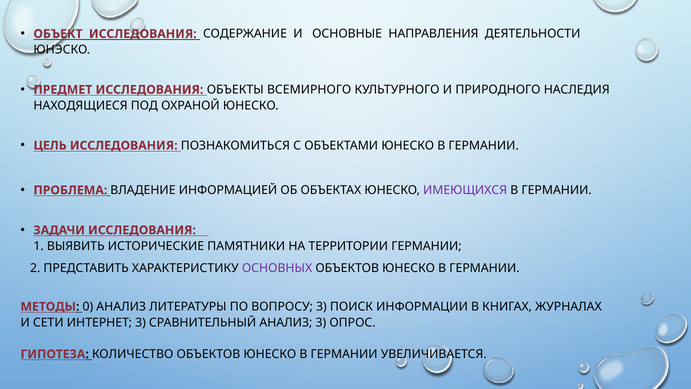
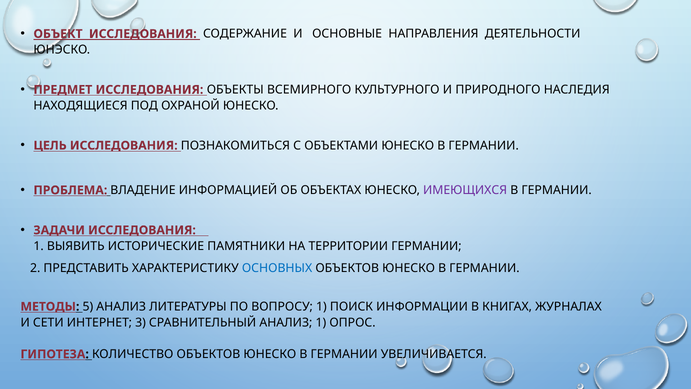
ОСНОВНЫХ colour: purple -> blue
0: 0 -> 5
ВОПРОСУ 3: 3 -> 1
АНАЛИЗ 3: 3 -> 1
